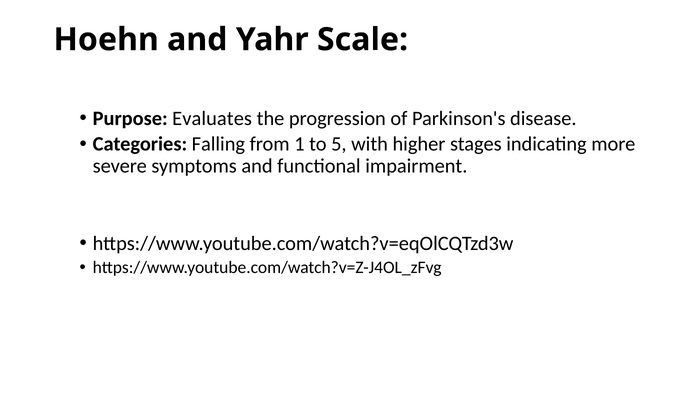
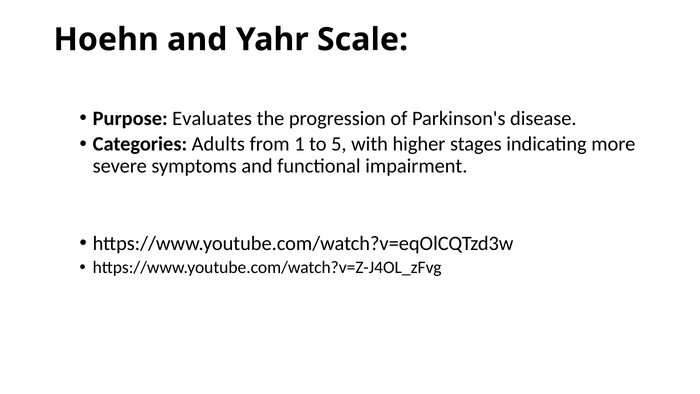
Falling: Falling -> Adults
